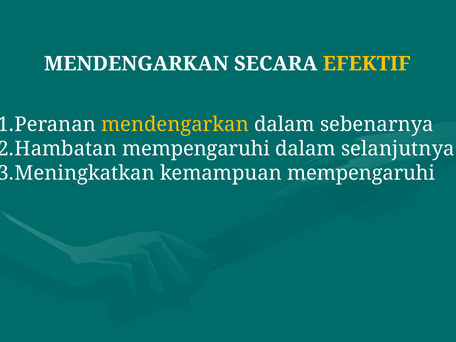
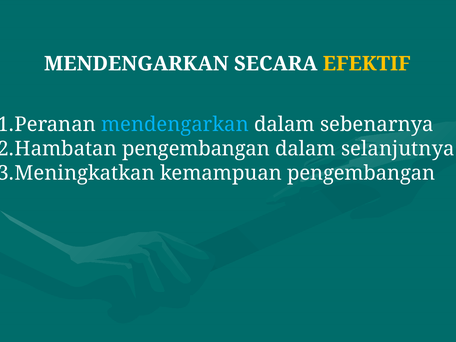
mendengarkan at (175, 125) colour: yellow -> light blue
mempengaruhi at (196, 149): mempengaruhi -> pengembangan
kemampuan mempengaruhi: mempengaruhi -> pengembangan
